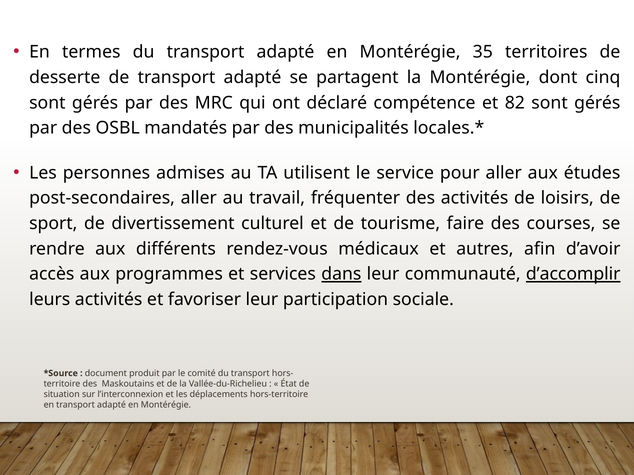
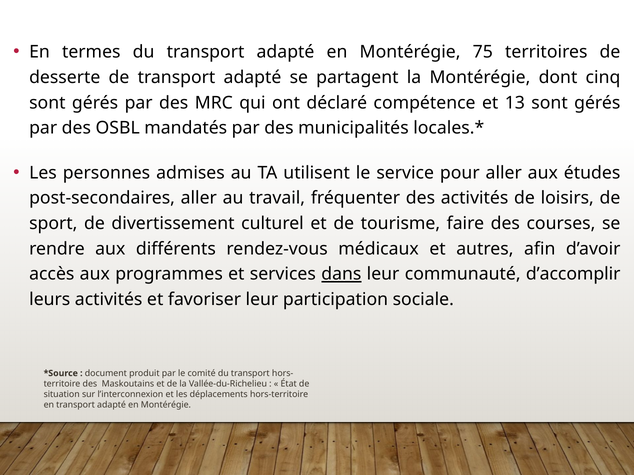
35: 35 -> 75
82: 82 -> 13
d’accomplir underline: present -> none
